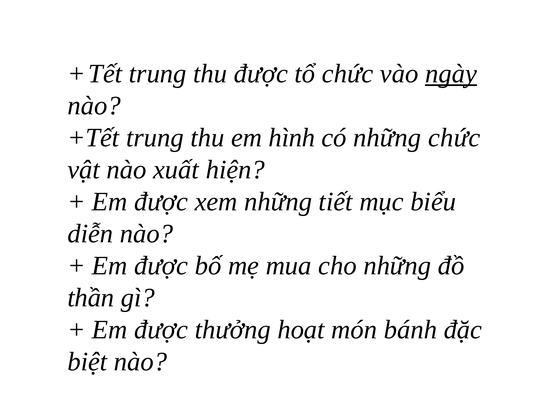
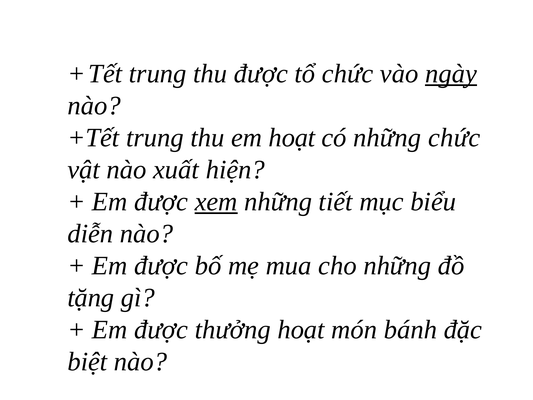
em hình: hình -> hoạt
xem underline: none -> present
thần: thần -> tặng
